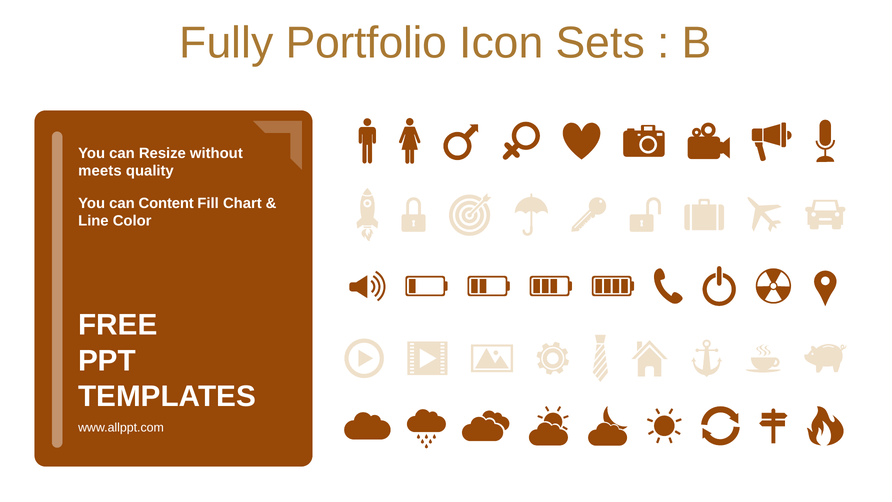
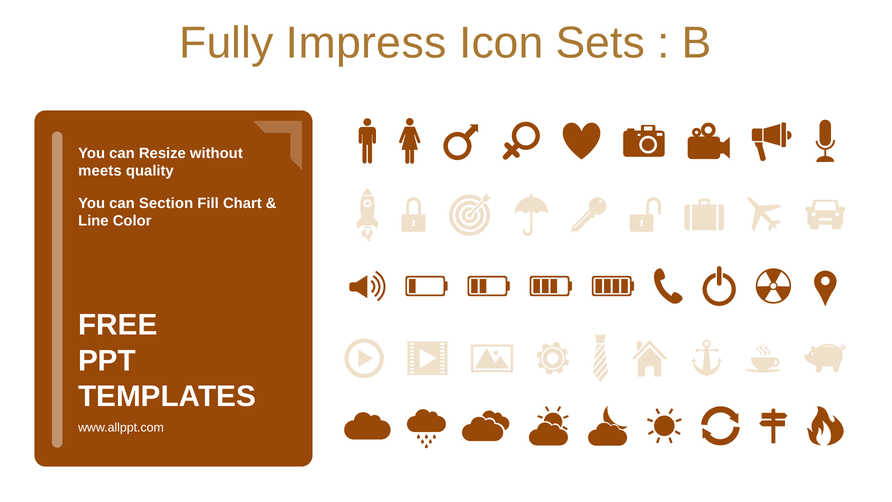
Portfolio: Portfolio -> Impress
Content: Content -> Section
